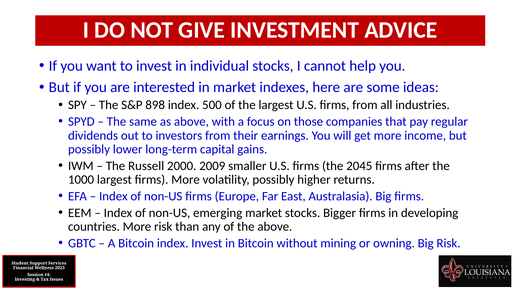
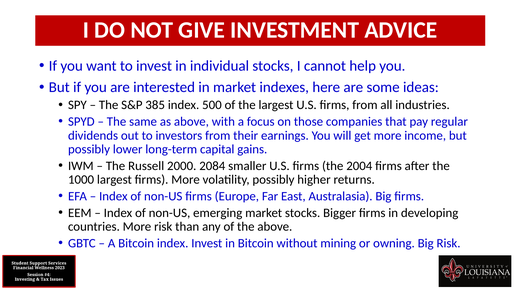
898: 898 -> 385
2009: 2009 -> 2084
2045: 2045 -> 2004
